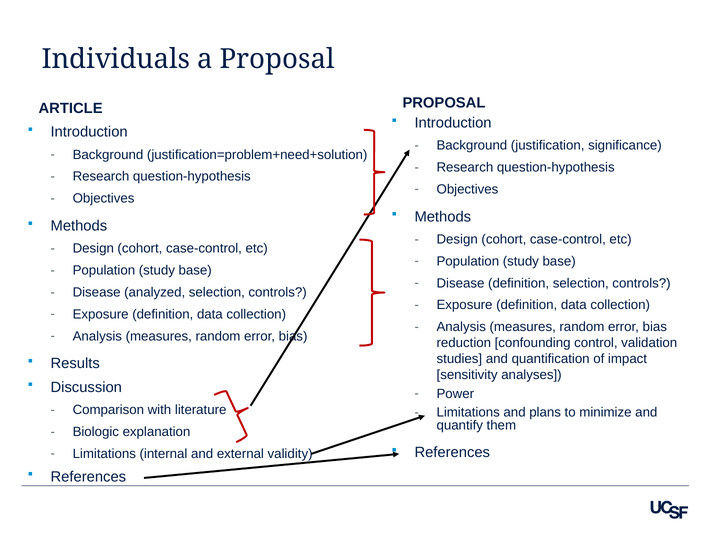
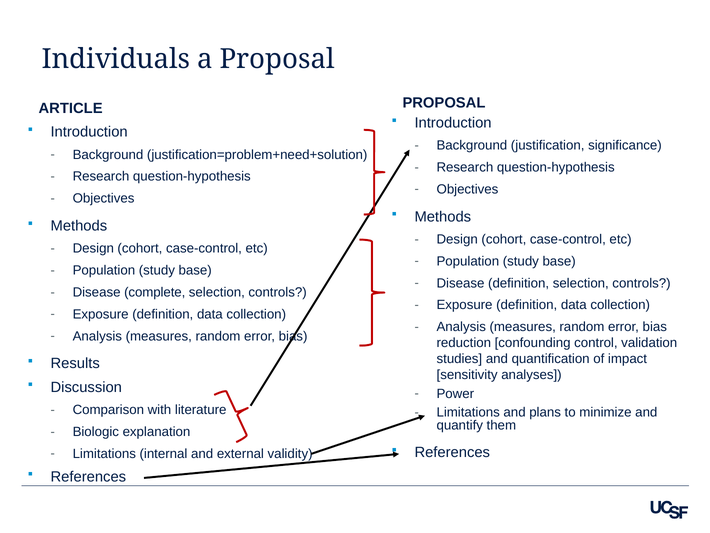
analyzed: analyzed -> complete
